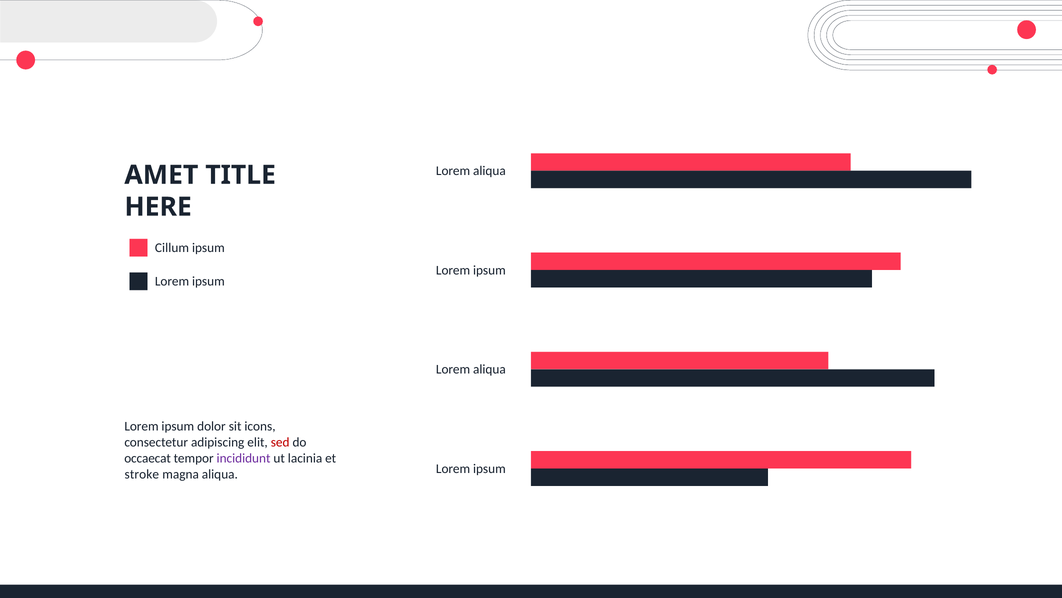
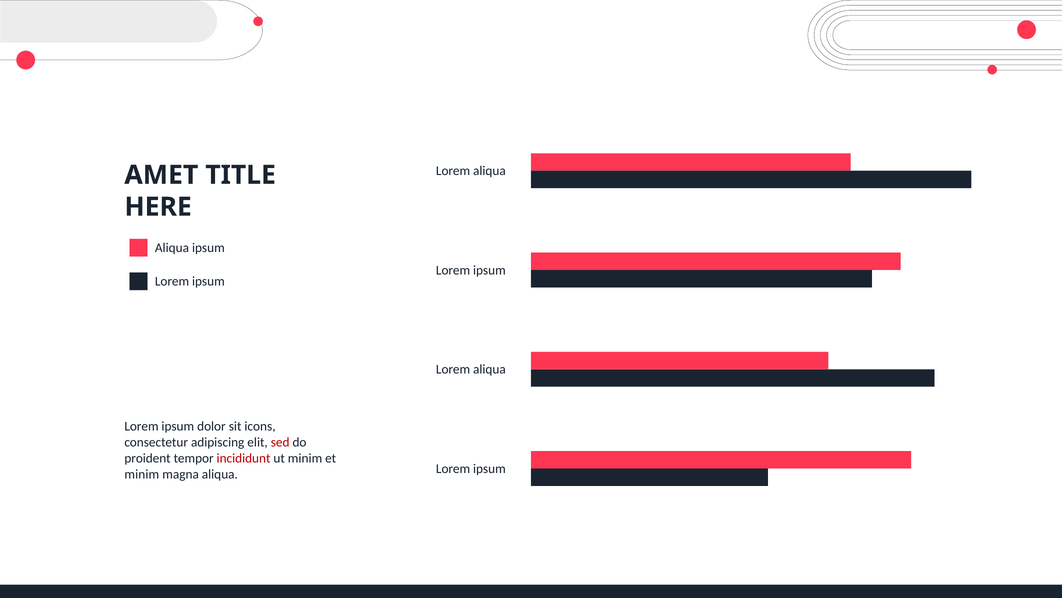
Cillum at (172, 248): Cillum -> Aliqua
occaecat: occaecat -> proident
incididunt colour: purple -> red
ut lacinia: lacinia -> minim
stroke at (142, 474): stroke -> minim
